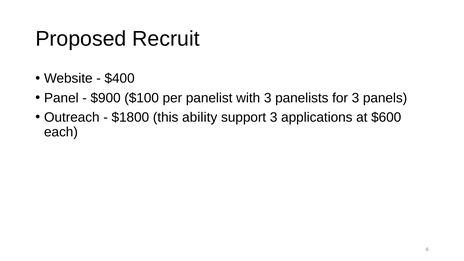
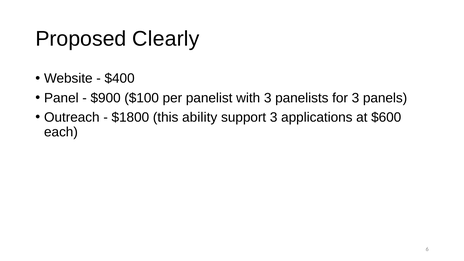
Recruit: Recruit -> Clearly
